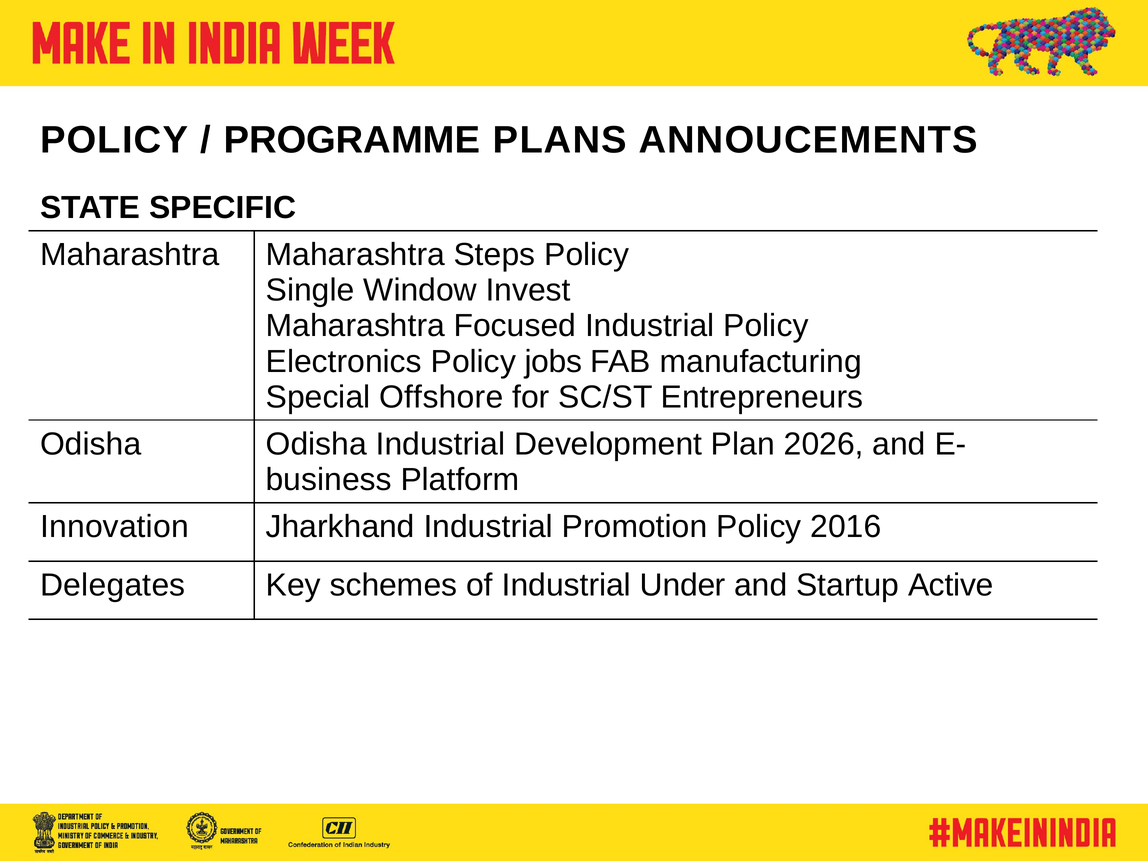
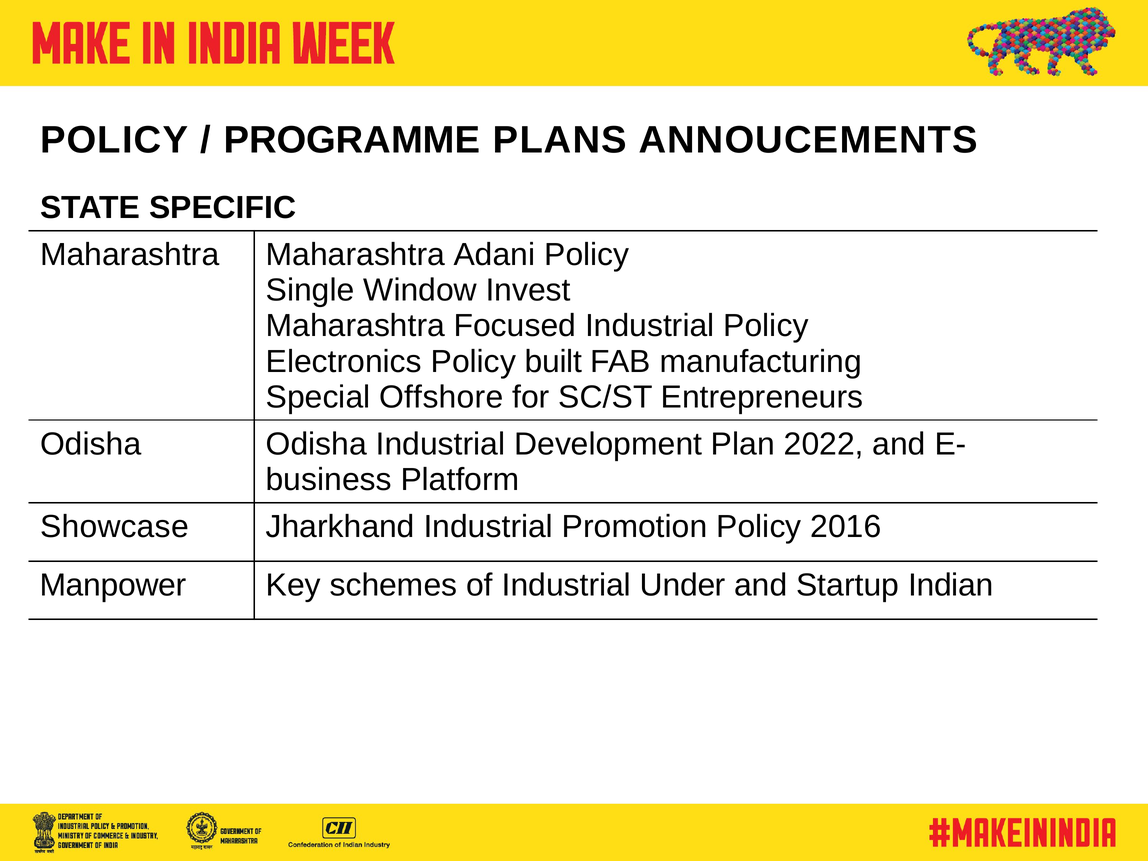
Steps: Steps -> Adani
jobs: jobs -> built
2026: 2026 -> 2022
Innovation: Innovation -> Showcase
Delegates: Delegates -> Manpower
Active: Active -> Indian
